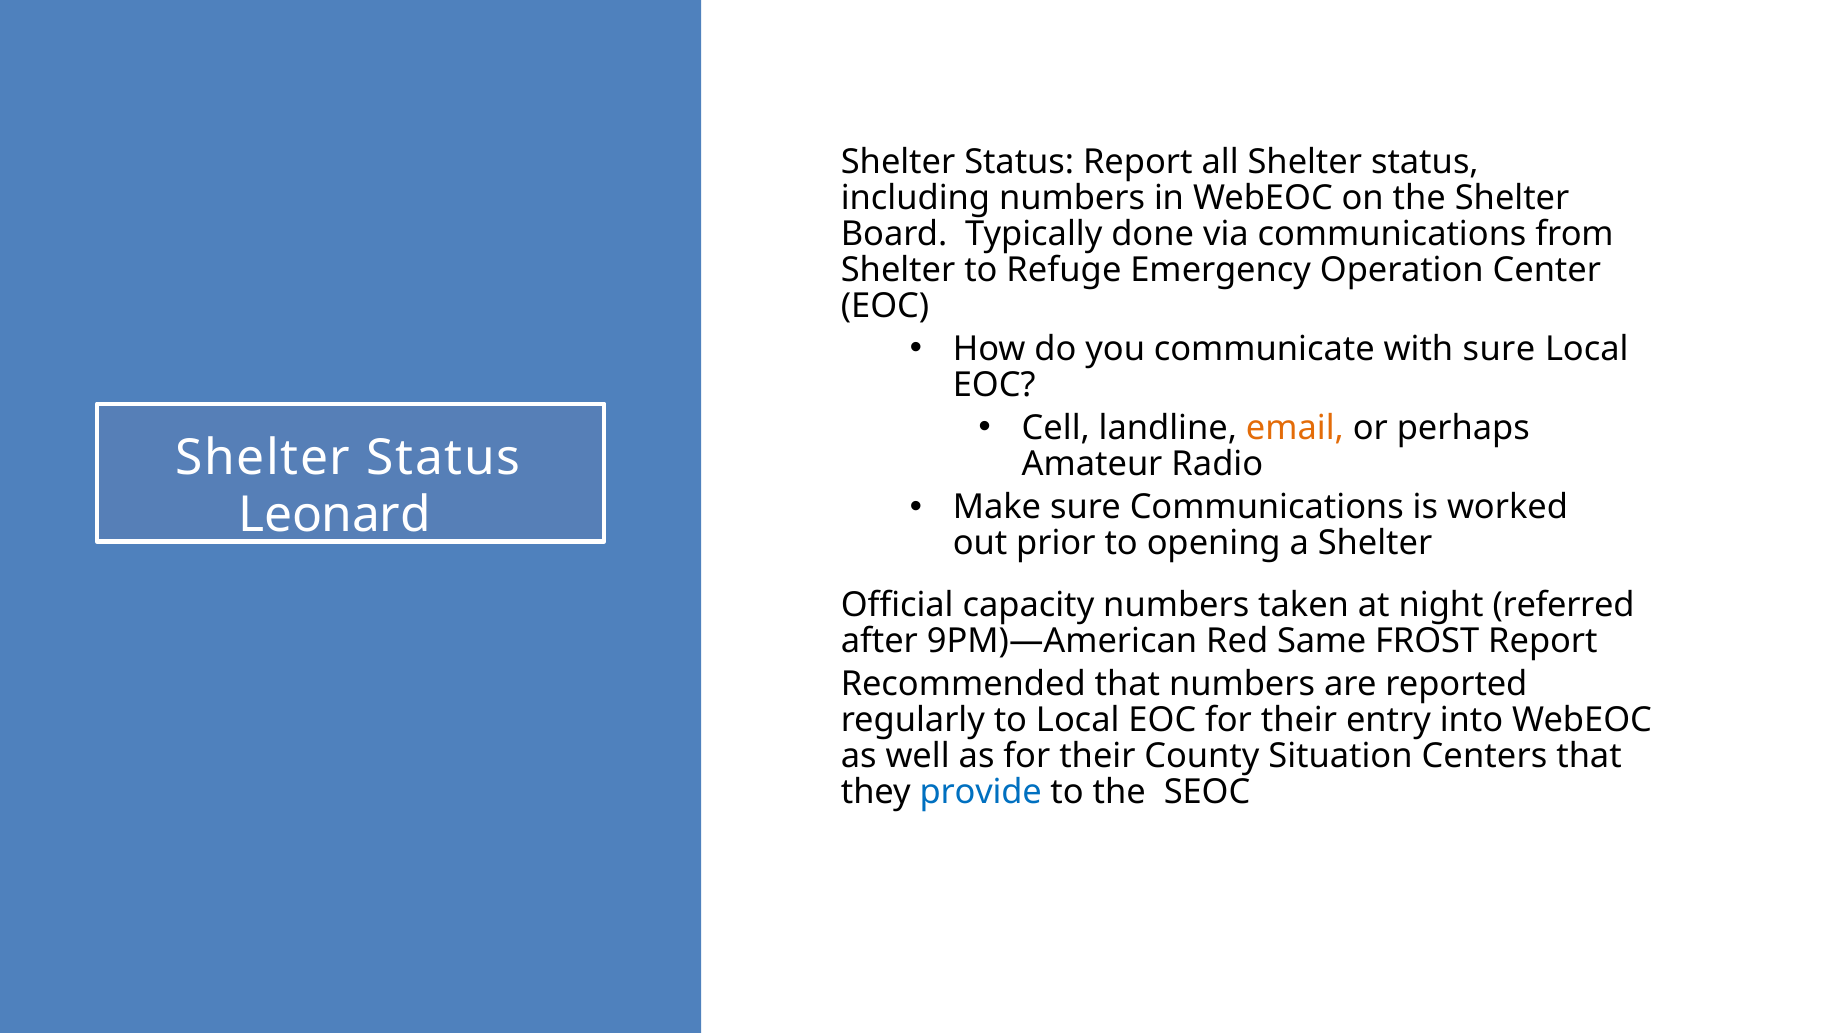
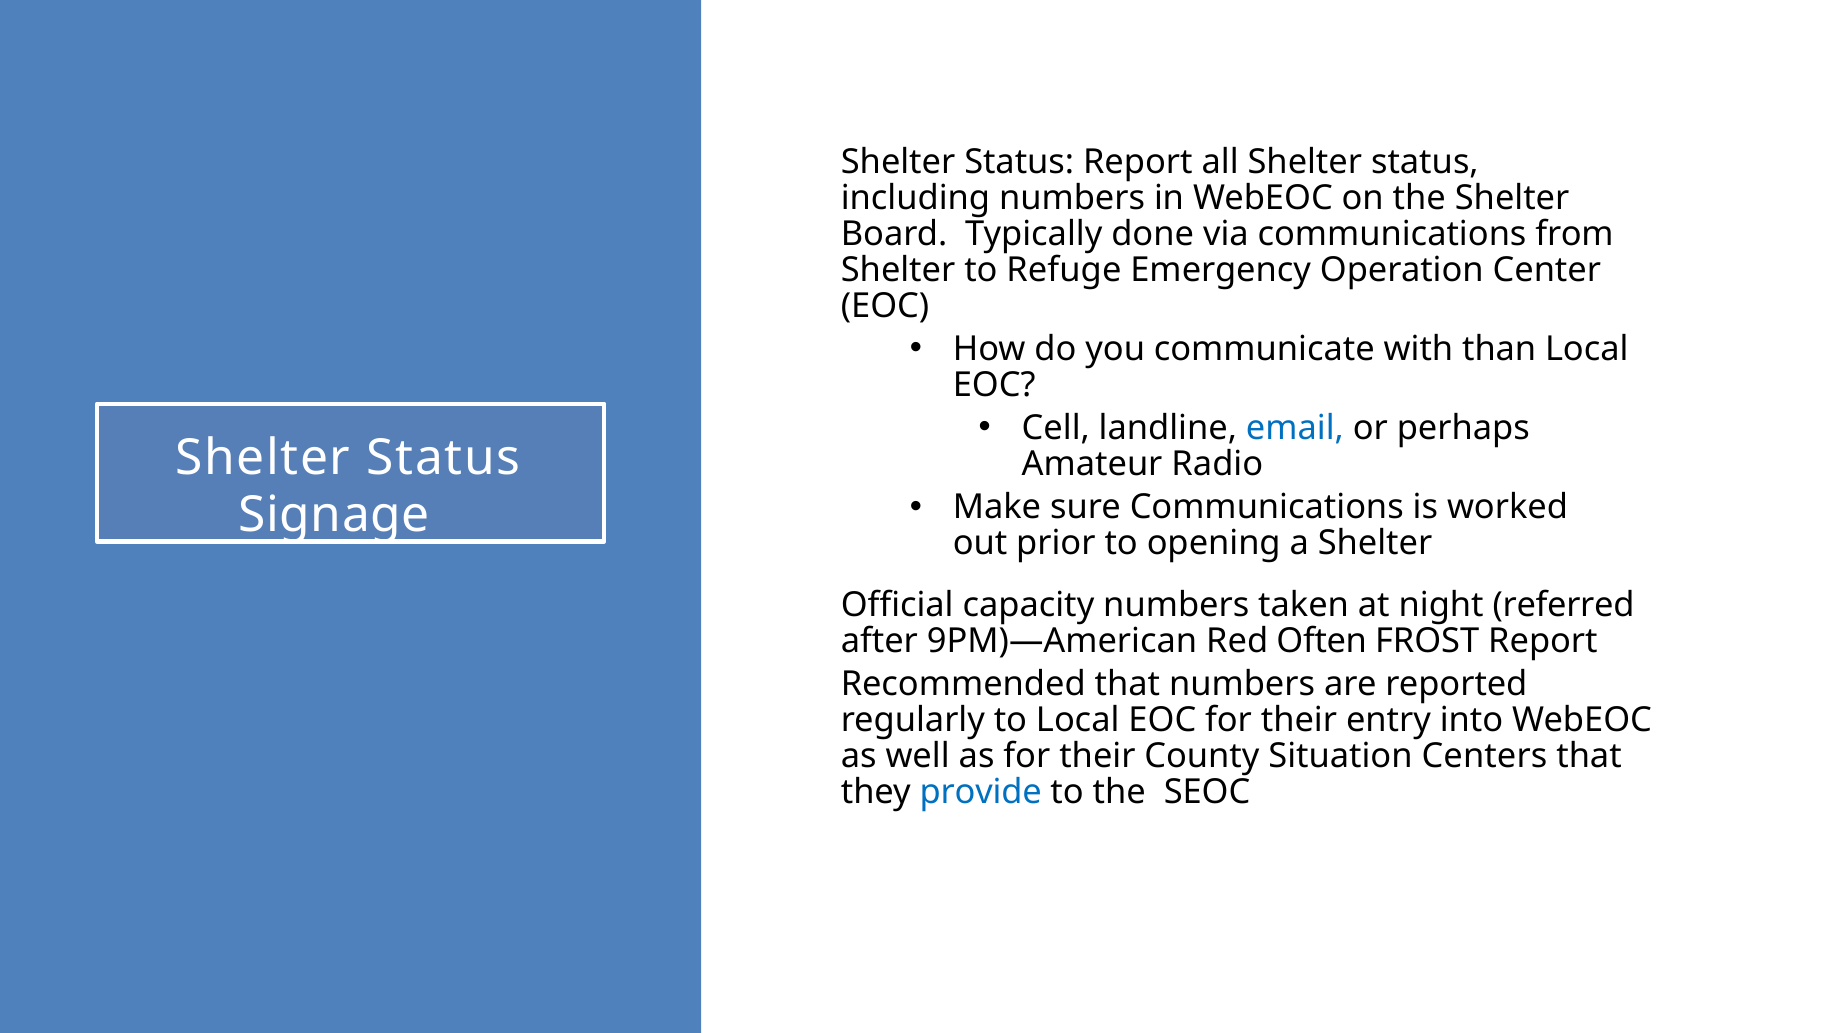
with sure: sure -> than
email colour: orange -> blue
Leonard: Leonard -> Signage
Same: Same -> Often
